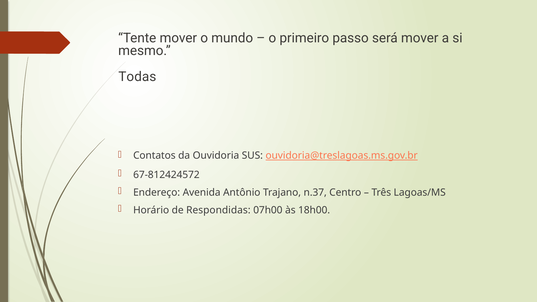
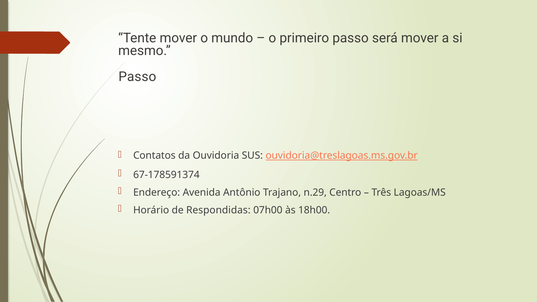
Todas at (137, 77): Todas -> Passo
67-812424572: 67-812424572 -> 67-178591374
n.37: n.37 -> n.29
